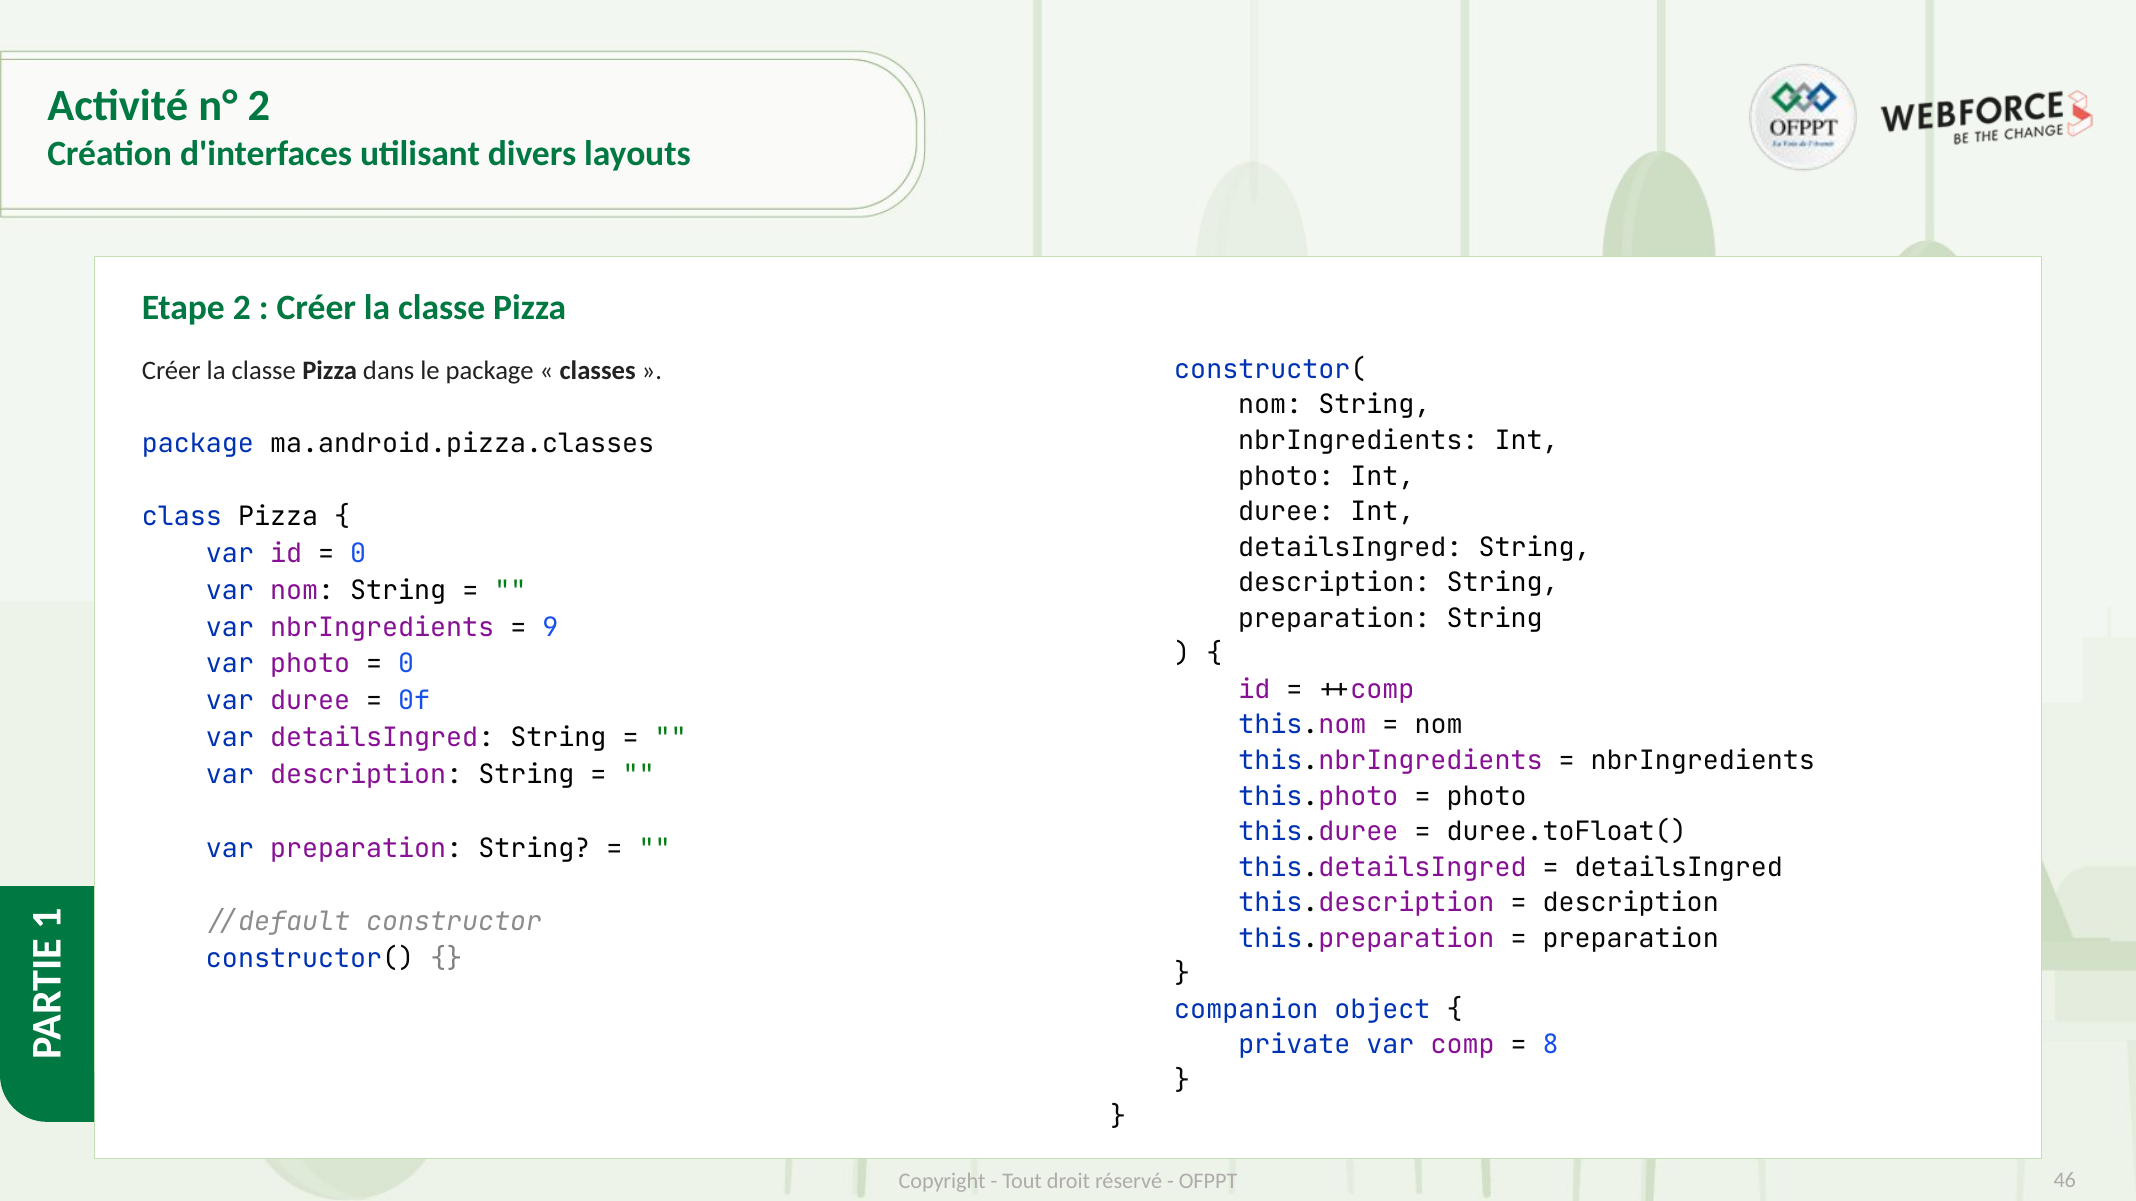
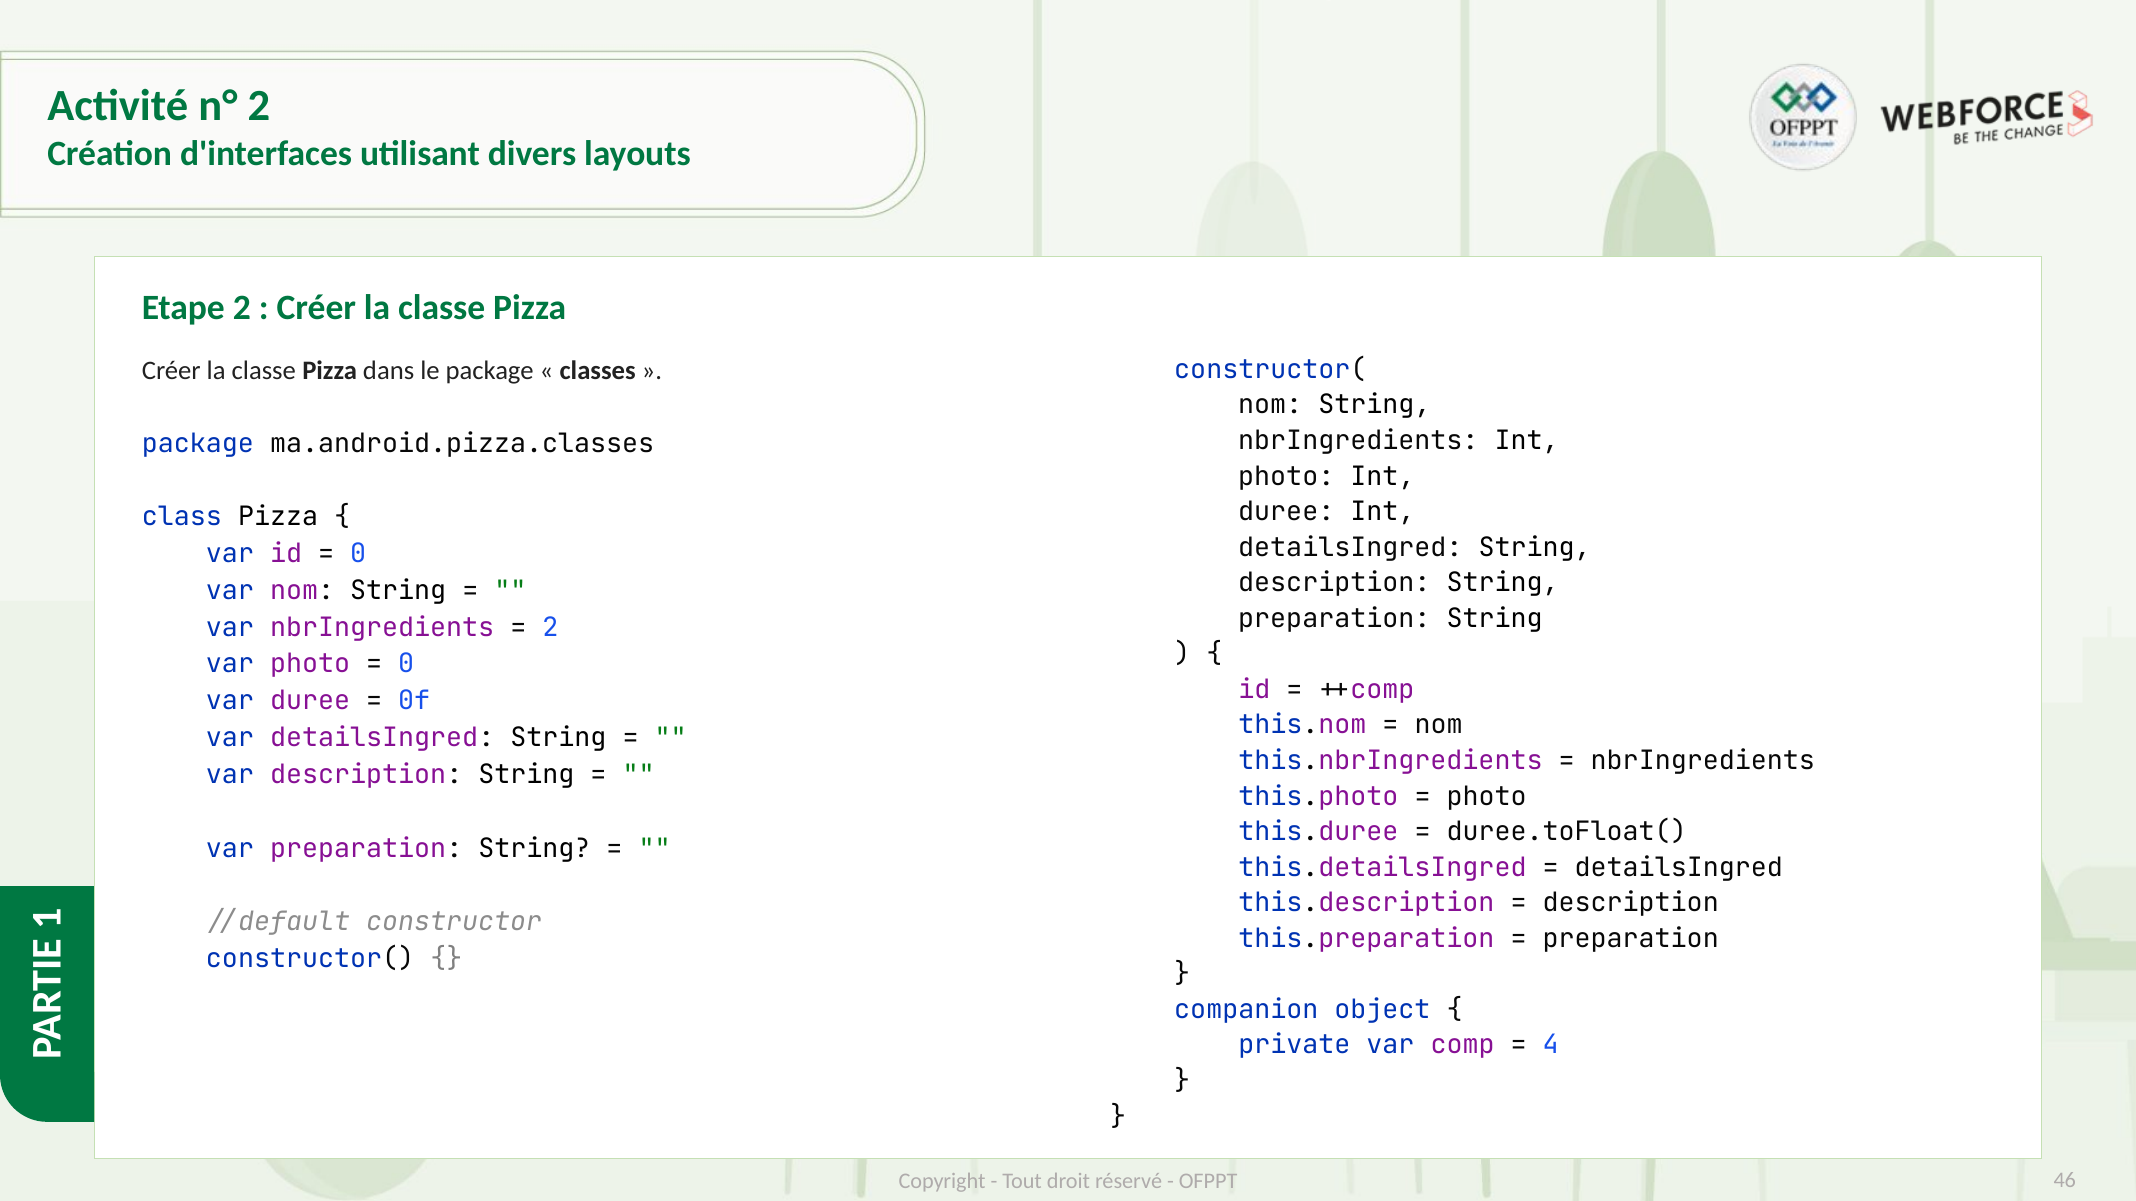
9 at (550, 628): 9 -> 2
8: 8 -> 4
